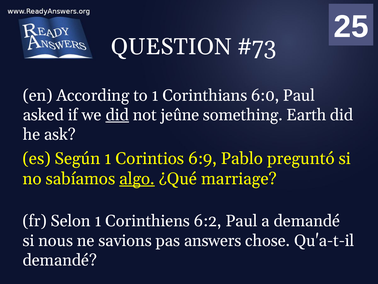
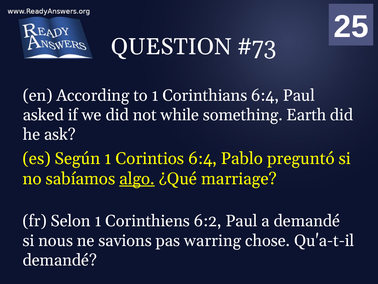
Corinthians 6:0: 6:0 -> 6:4
did at (117, 115) underline: present -> none
jeûne: jeûne -> while
Corintios 6:9: 6:9 -> 6:4
answers: answers -> warring
